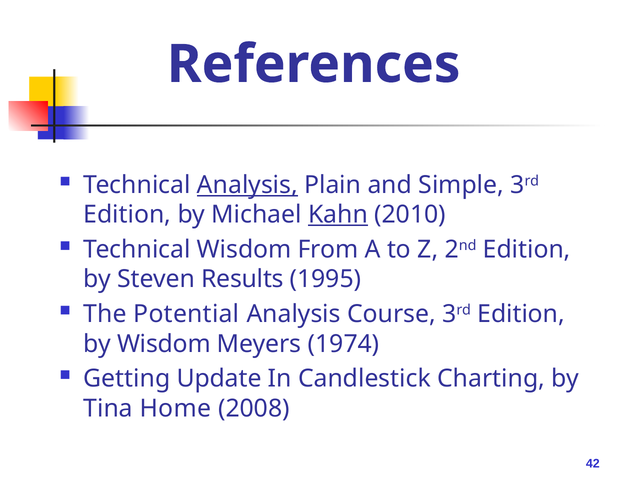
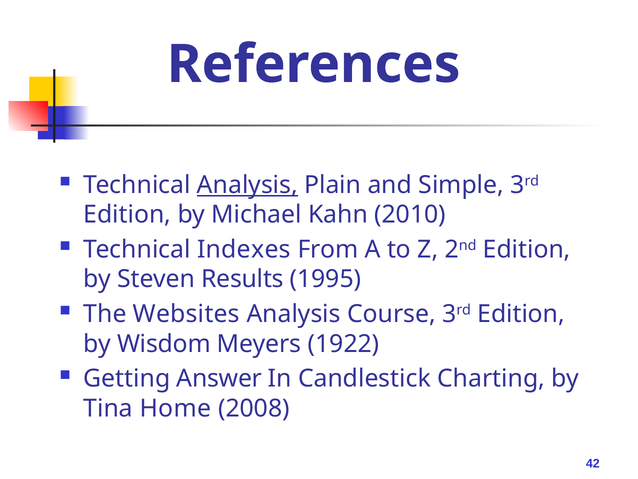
Kahn underline: present -> none
Technical Wisdom: Wisdom -> Indexes
Potential: Potential -> Websites
1974: 1974 -> 1922
Update: Update -> Answer
